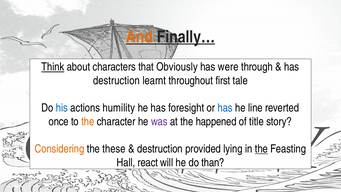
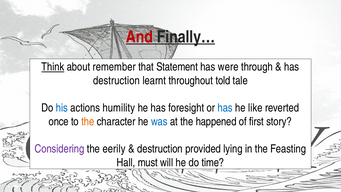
And colour: orange -> red
characters: characters -> remember
Obviously: Obviously -> Statement
first: first -> told
line: line -> like
was colour: purple -> blue
title: title -> first
Considering colour: orange -> purple
these: these -> eerily
the at (261, 149) underline: present -> none
react: react -> must
than: than -> time
